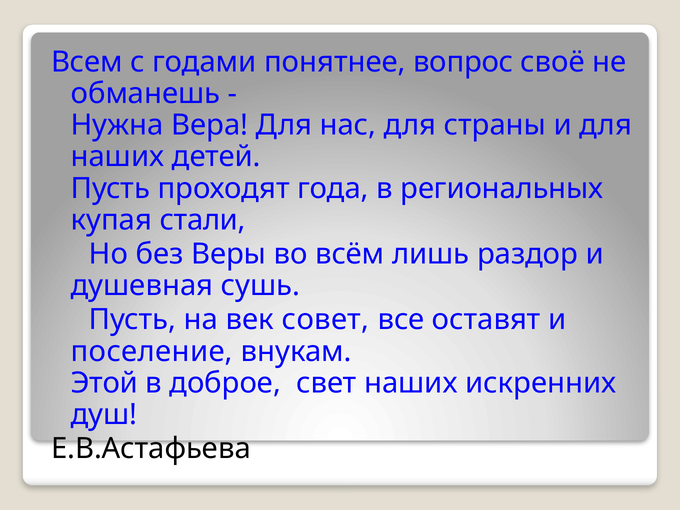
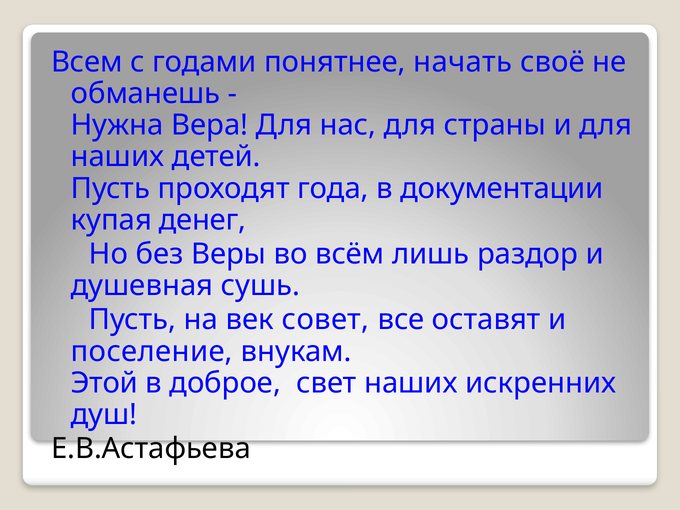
вопрос: вопрос -> начать
региональных: региональных -> документации
стали: стали -> денег
